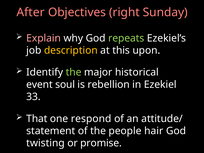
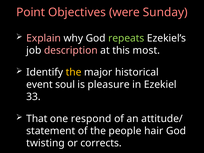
After: After -> Point
right: right -> were
description colour: yellow -> pink
upon: upon -> most
the at (74, 72) colour: light green -> yellow
rebellion: rebellion -> pleasure
promise: promise -> corrects
